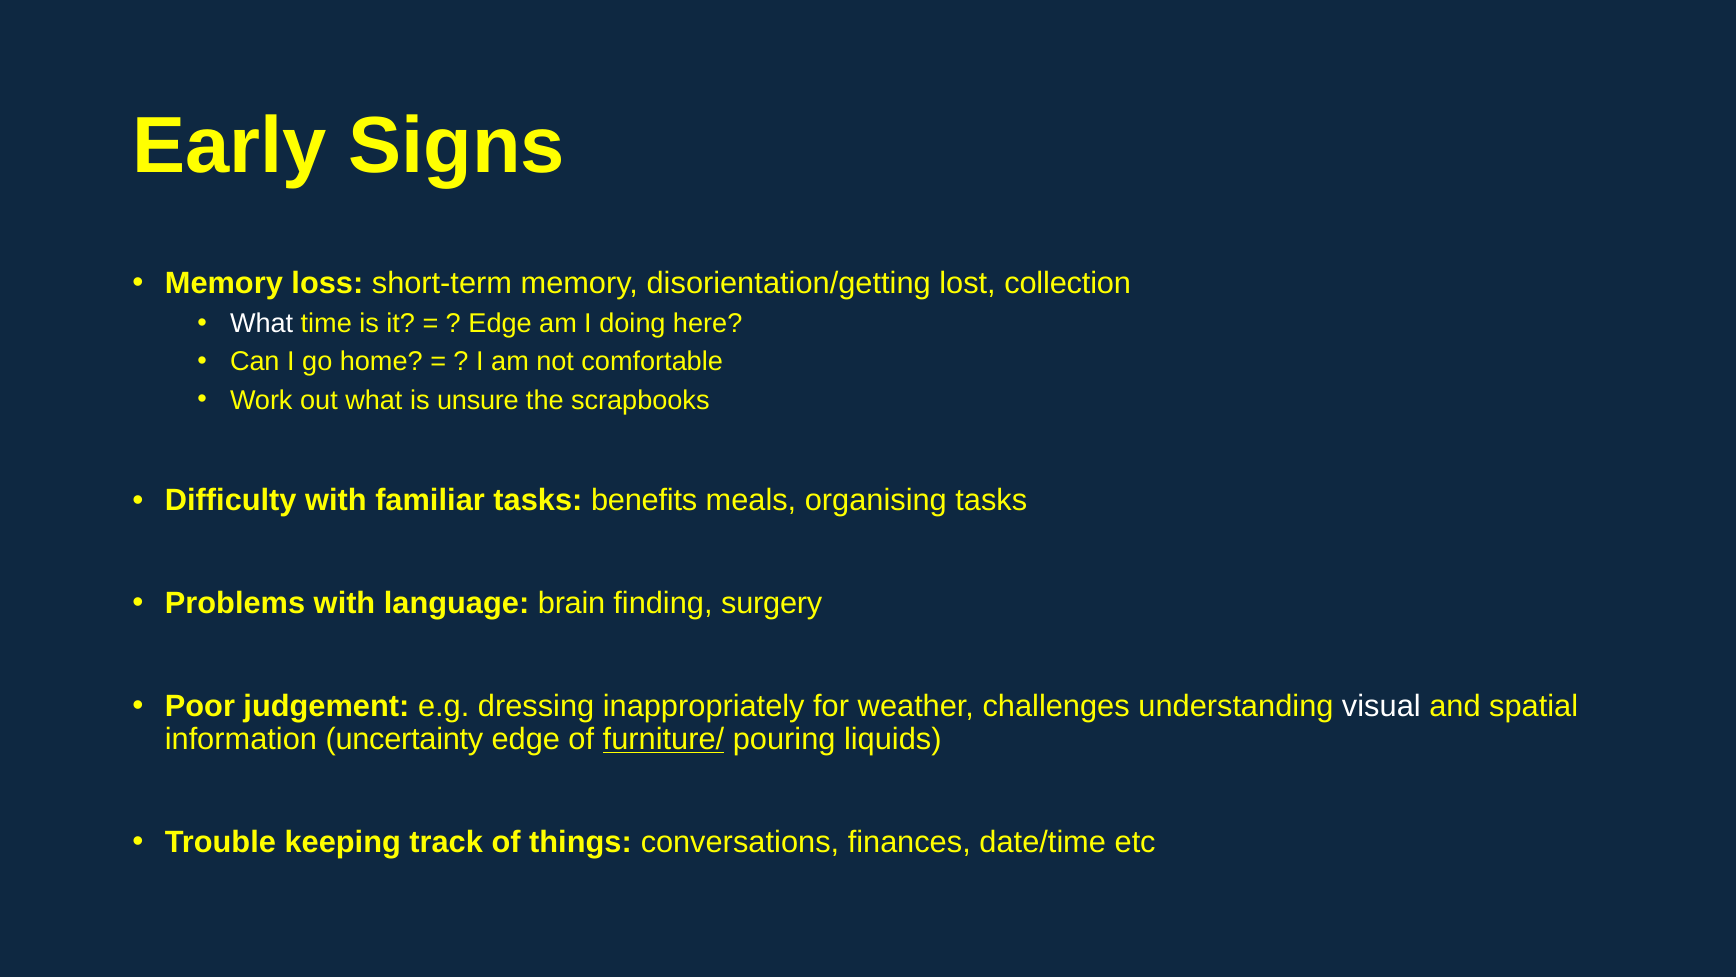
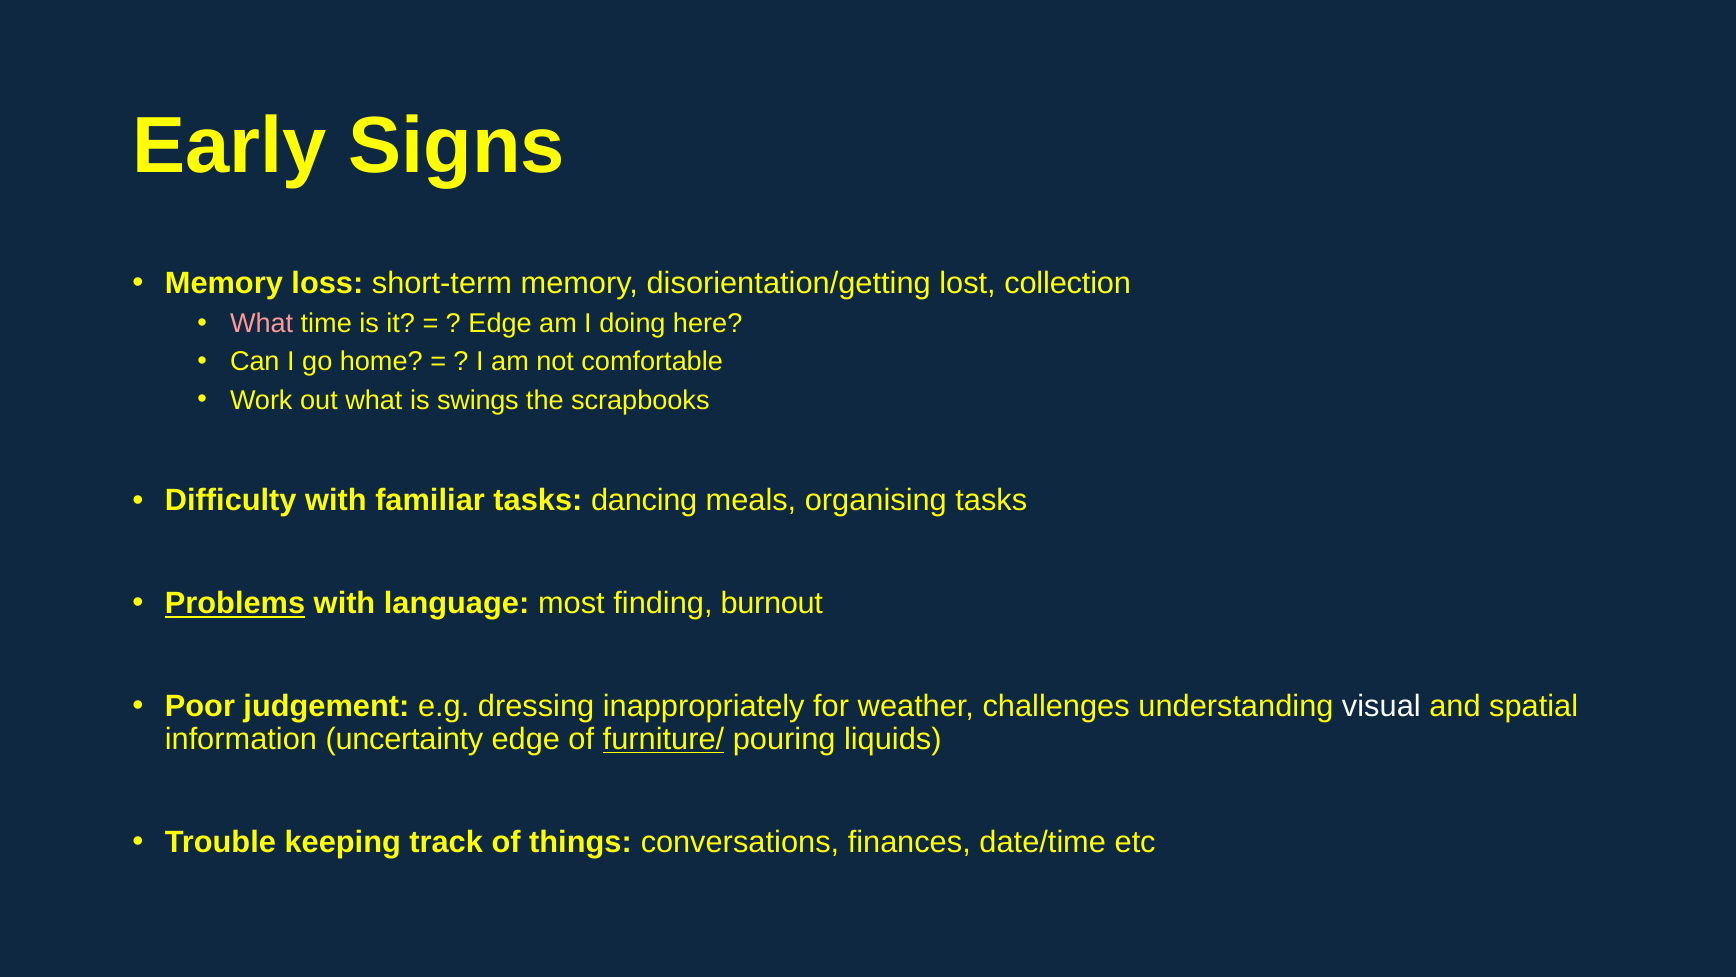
What at (262, 323) colour: white -> pink
unsure: unsure -> swings
benefits: benefits -> dancing
Problems underline: none -> present
brain: brain -> most
surgery: surgery -> burnout
